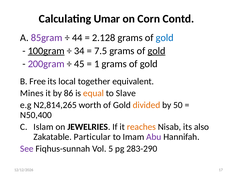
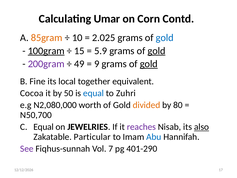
85gram colour: purple -> orange
44: 44 -> 10
2.128: 2.128 -> 2.025
34: 34 -> 15
7.5: 7.5 -> 5.9
45: 45 -> 49
1: 1 -> 9
gold at (149, 64) underline: none -> present
Free: Free -> Fine
Mines: Mines -> Cocoa
86: 86 -> 50
equal at (94, 93) colour: orange -> blue
Slave: Slave -> Zuhri
N2,814,265: N2,814,265 -> N2,080,000
50: 50 -> 80
N50,400: N50,400 -> N50,700
Islam at (43, 127): Islam -> Equal
reaches colour: orange -> purple
also underline: none -> present
Abu colour: purple -> blue
5: 5 -> 7
283-290: 283-290 -> 401-290
